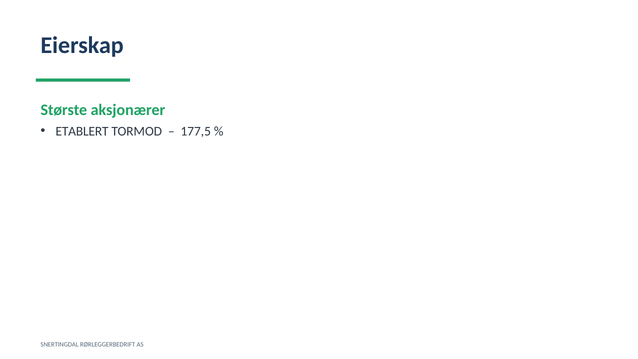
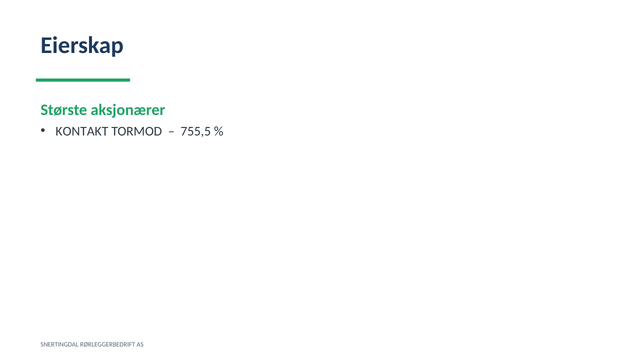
ETABLERT: ETABLERT -> KONTAKT
177,5: 177,5 -> 755,5
